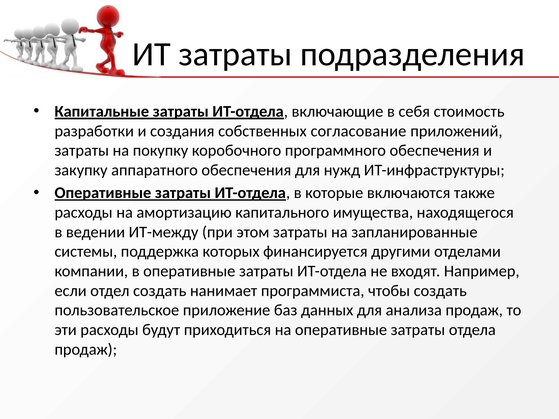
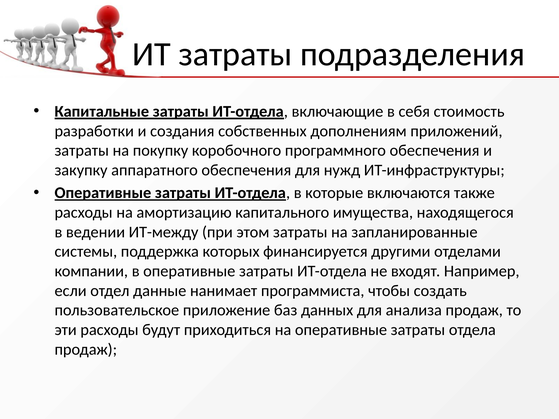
согласование: согласование -> дополнениям
отдел создать: создать -> данные
